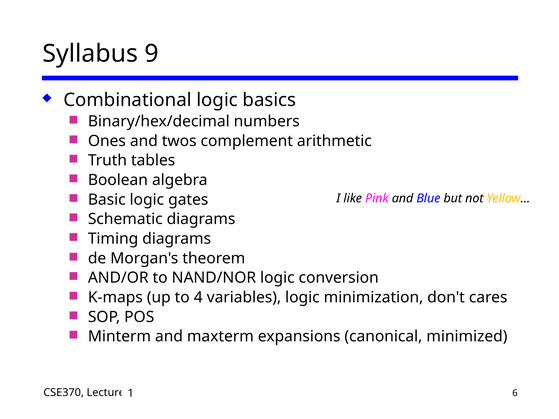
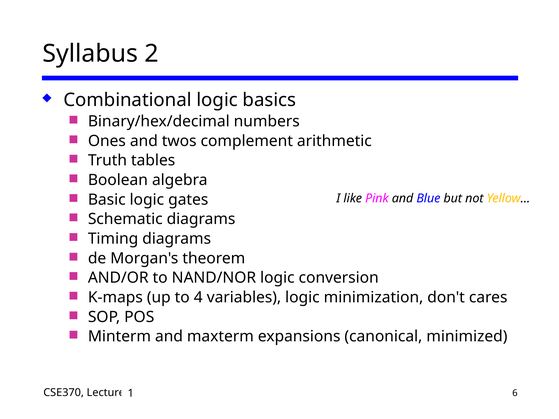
9: 9 -> 2
